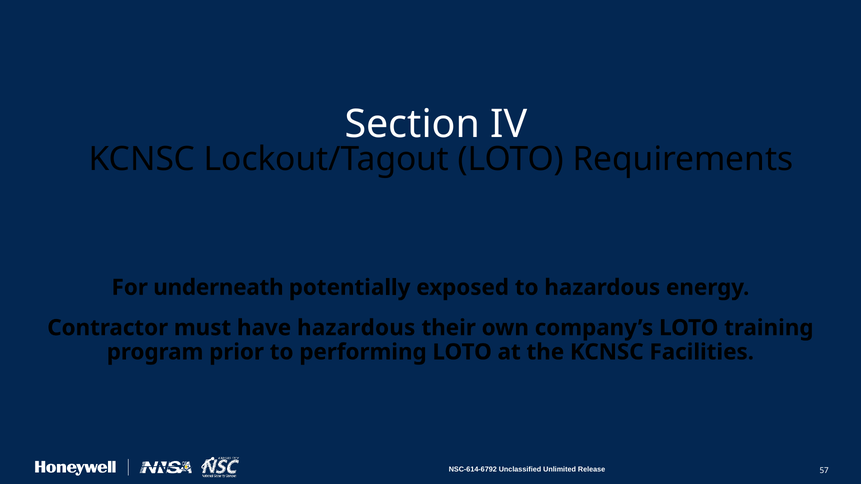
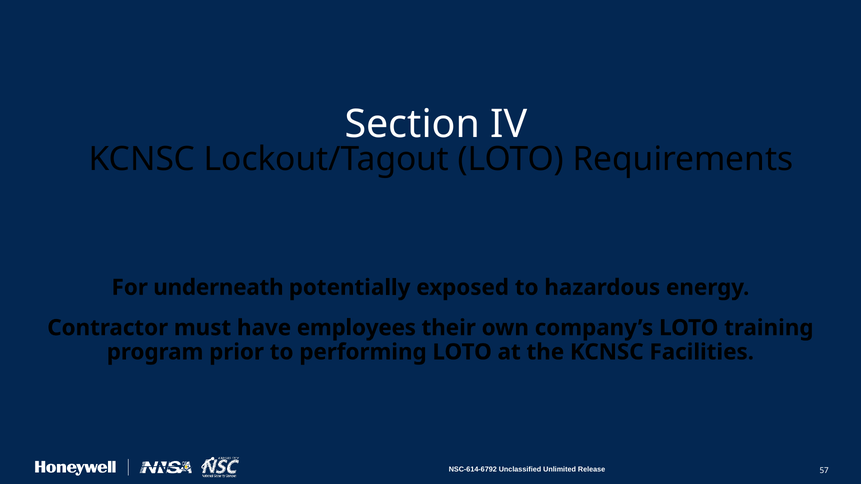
have hazardous: hazardous -> employees
